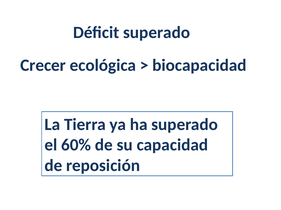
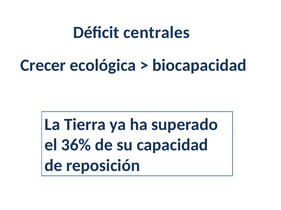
Déficit superado: superado -> centrales
60%: 60% -> 36%
